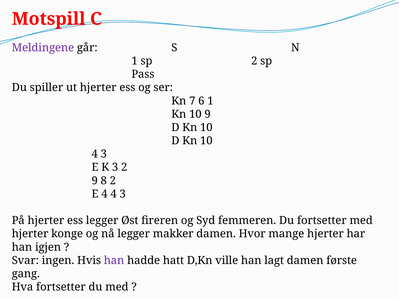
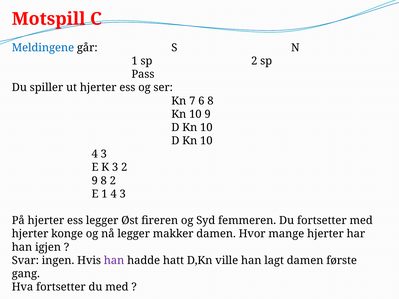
Meldingene colour: purple -> blue
6 1: 1 -> 8
E 4: 4 -> 1
